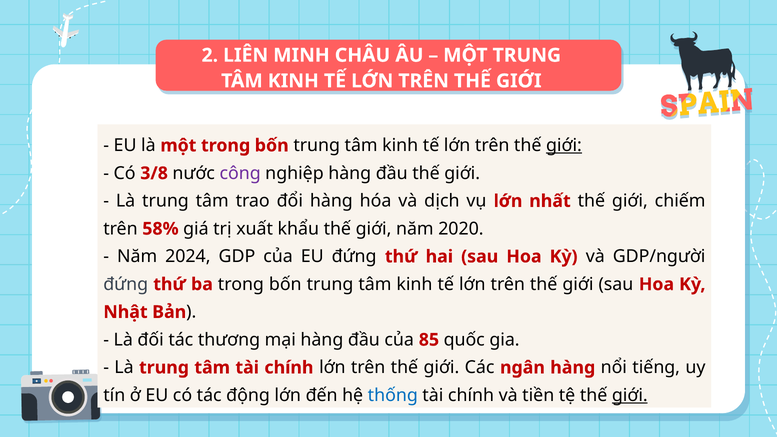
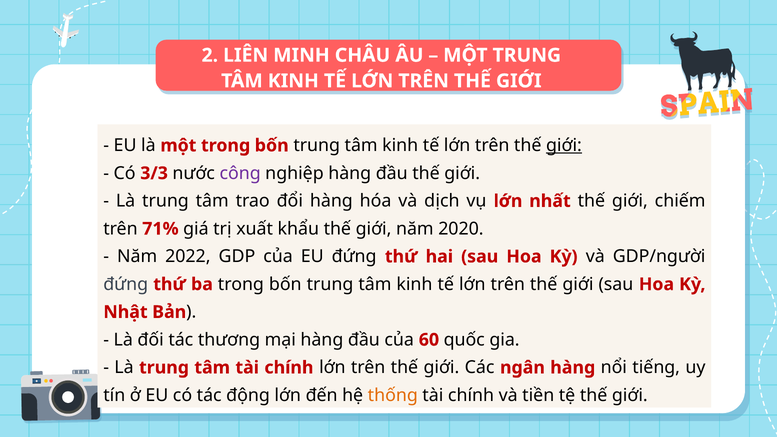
3/8: 3/8 -> 3/3
58%: 58% -> 71%
2024: 2024 -> 2022
85: 85 -> 60
thống colour: blue -> orange
giới at (630, 395) underline: present -> none
